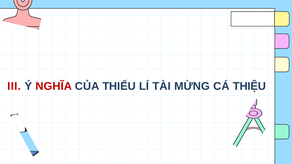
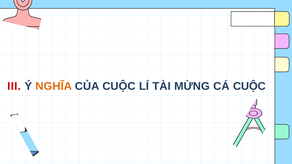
NGHĨA colour: red -> orange
CỦA THIẾU: THIẾU -> CUỘC
CÁ THIỆU: THIỆU -> CUỘC
